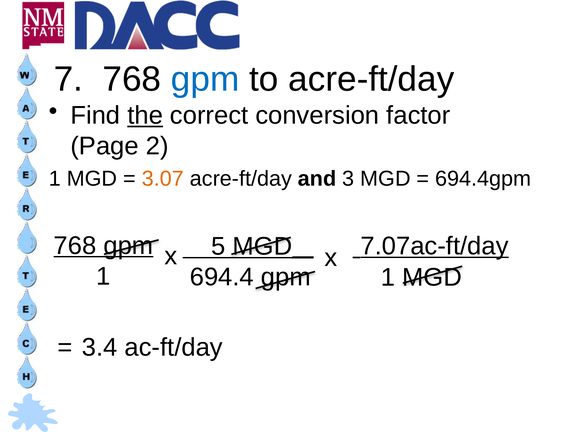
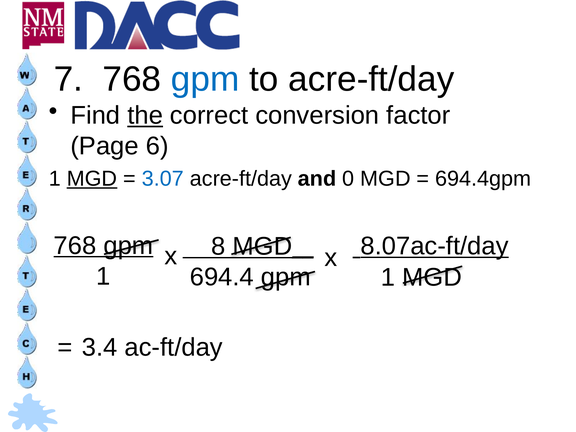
2: 2 -> 6
MGD at (92, 179) underline: none -> present
3.07 colour: orange -> blue
3: 3 -> 0
5: 5 -> 8
7.07ac-ft/day: 7.07ac-ft/day -> 8.07ac-ft/day
